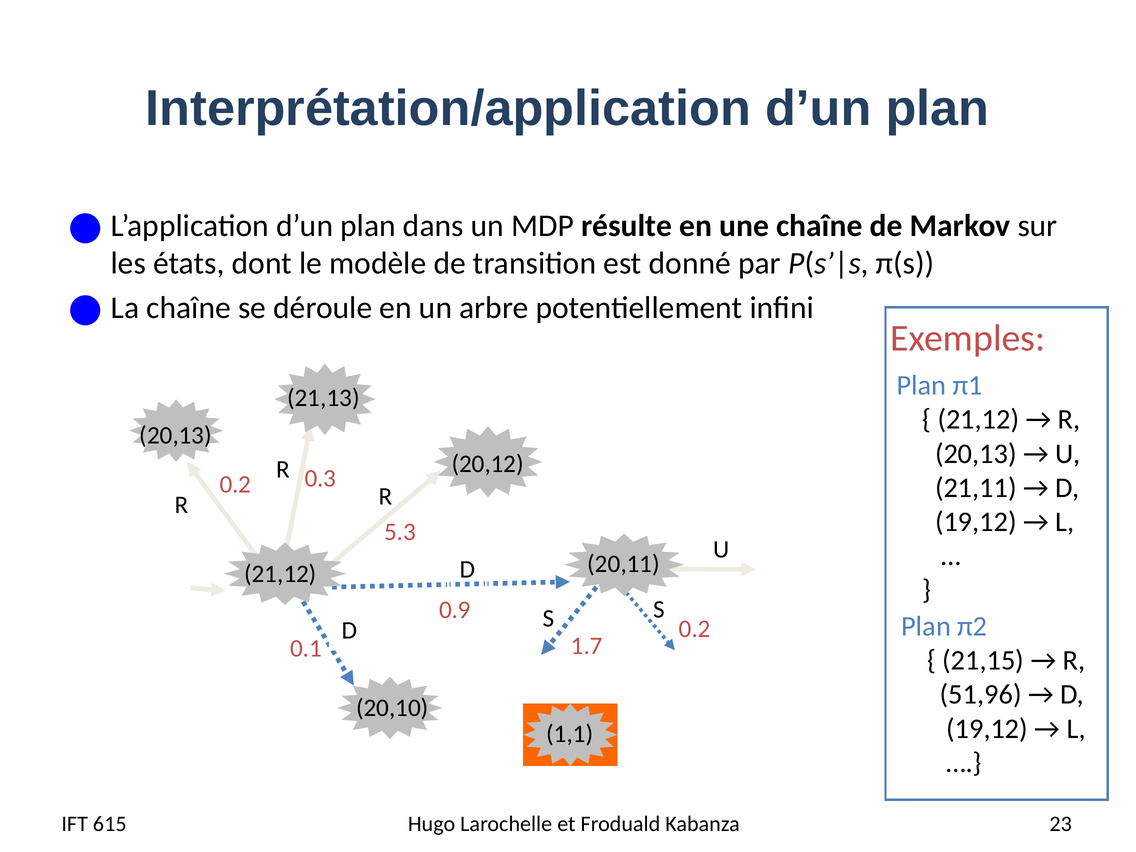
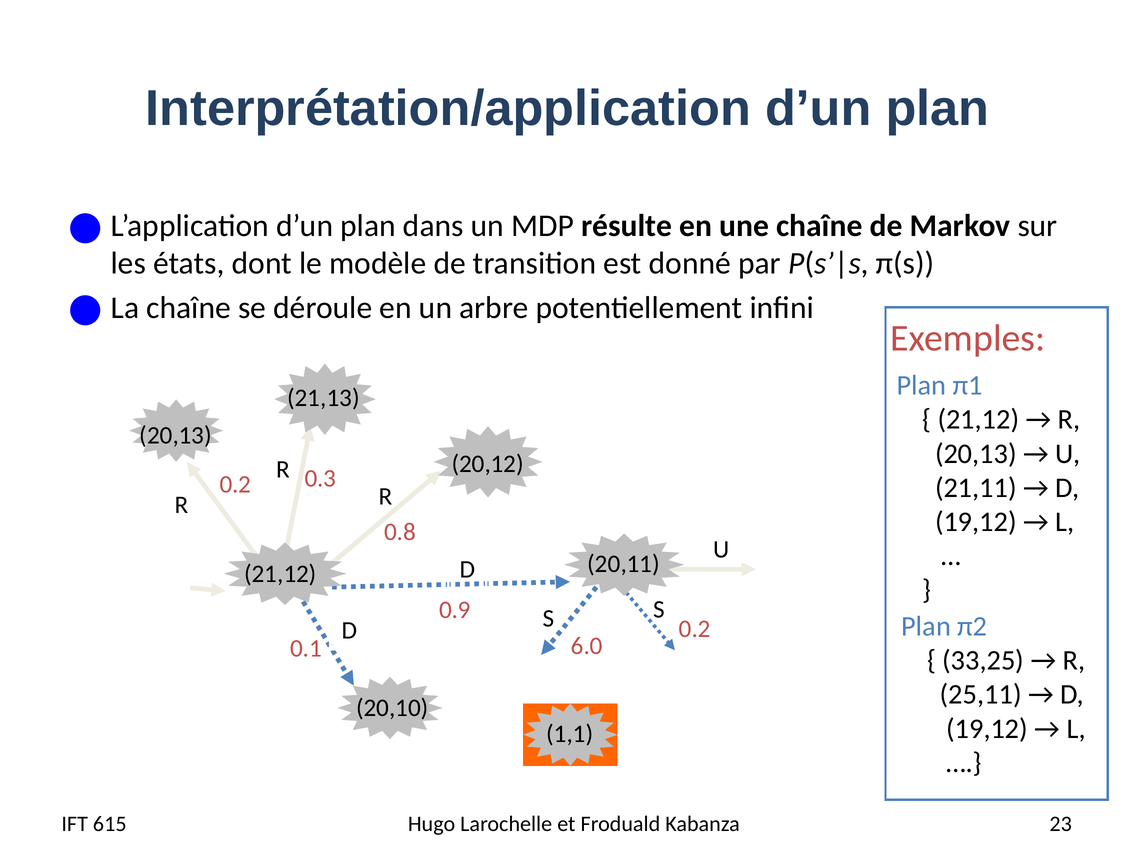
5.3: 5.3 -> 0.8
1.7: 1.7 -> 6.0
21,15: 21,15 -> 33,25
51,96: 51,96 -> 25,11
